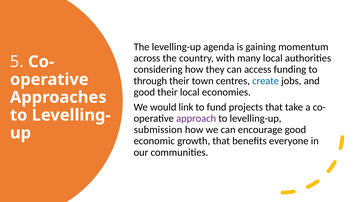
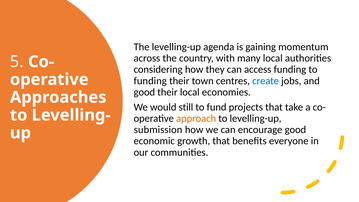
through at (150, 81): through -> funding
link: link -> still
approach colour: purple -> orange
